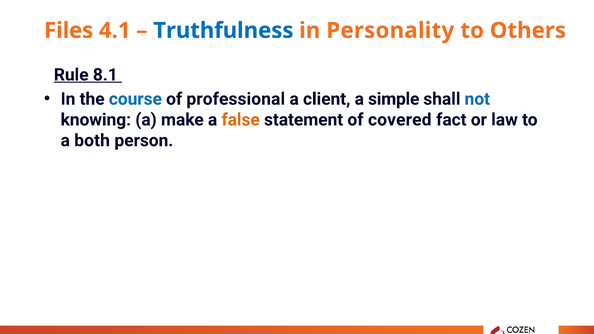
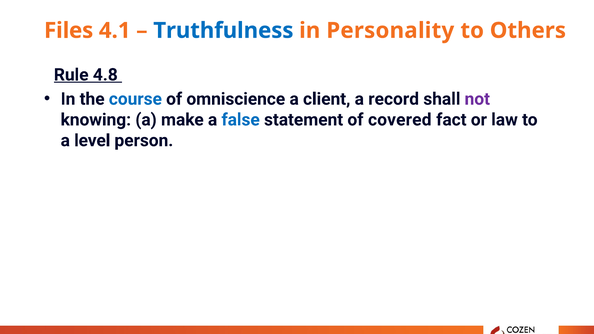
8.1: 8.1 -> 4.8
professional: professional -> omniscience
simple: simple -> record
not colour: blue -> purple
false colour: orange -> blue
both: both -> level
